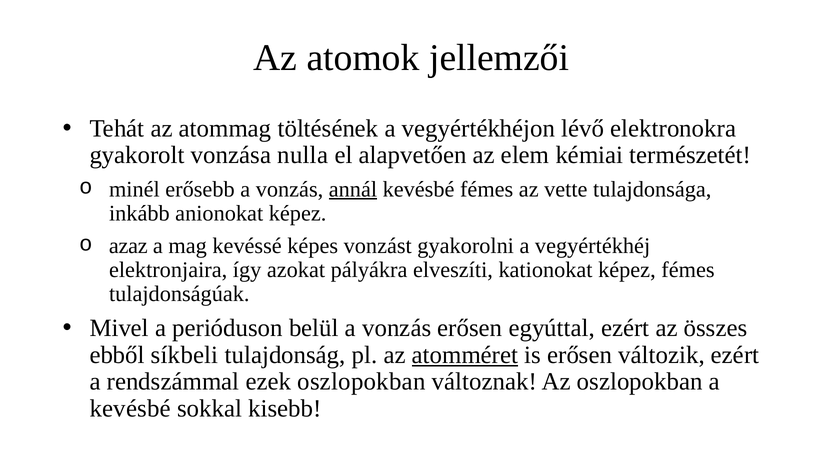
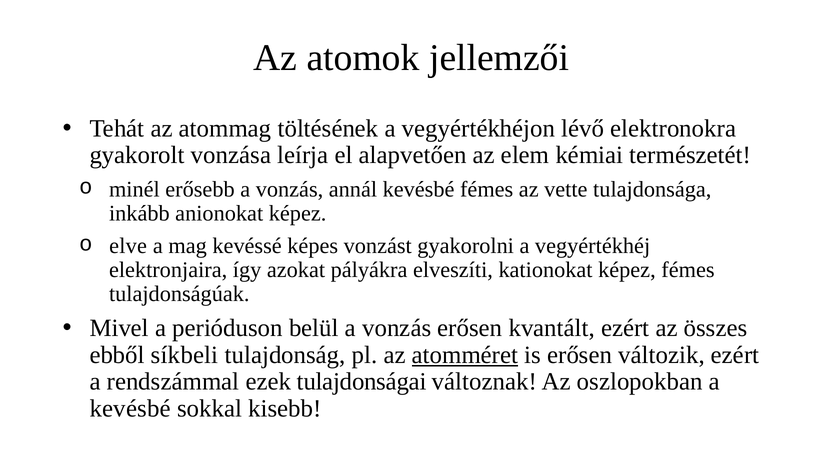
nulla: nulla -> leírja
annál underline: present -> none
azaz: azaz -> elve
egyúttal: egyúttal -> kvantált
ezek oszlopokban: oszlopokban -> tulajdonságai
